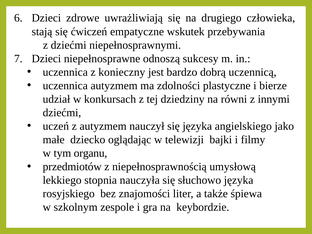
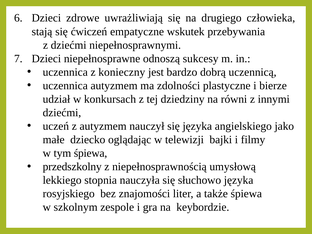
tym organu: organu -> śpiewa
przedmiotów: przedmiotów -> przedszkolny
